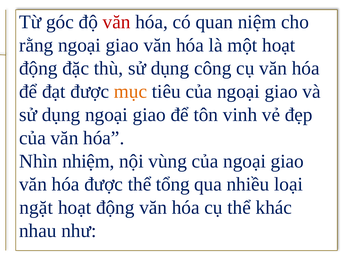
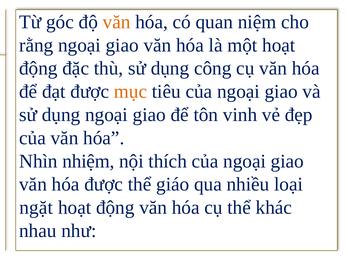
văn at (117, 22) colour: red -> orange
vùng: vùng -> thích
tổng: tổng -> giáo
